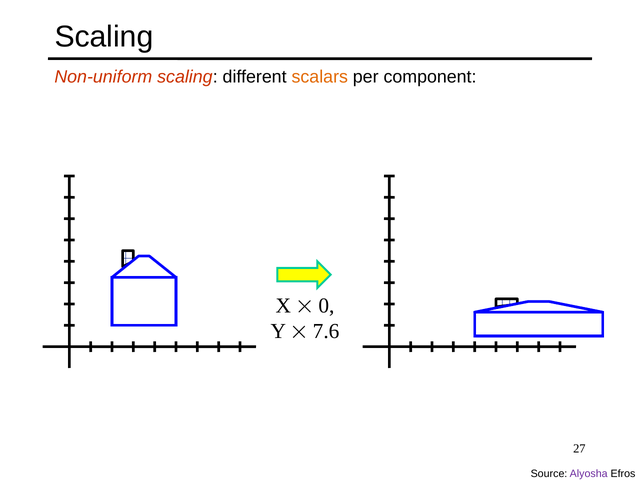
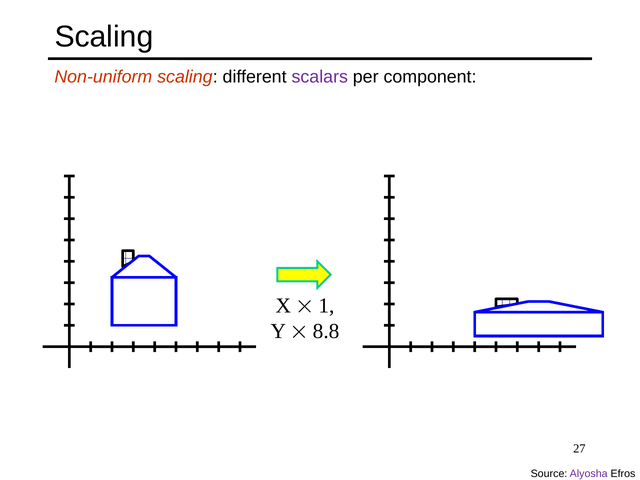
scalars colour: orange -> purple
0: 0 -> 1
7.6: 7.6 -> 8.8
